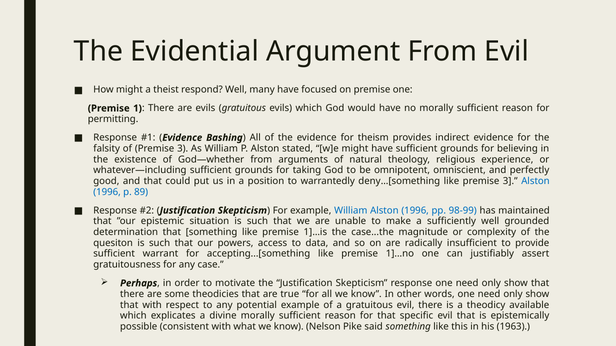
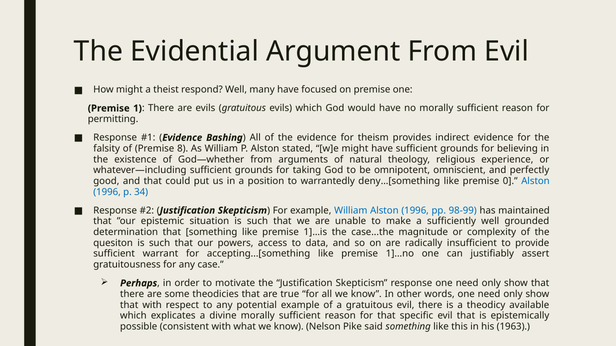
of Premise 3: 3 -> 8
like premise 3: 3 -> 0
89: 89 -> 34
